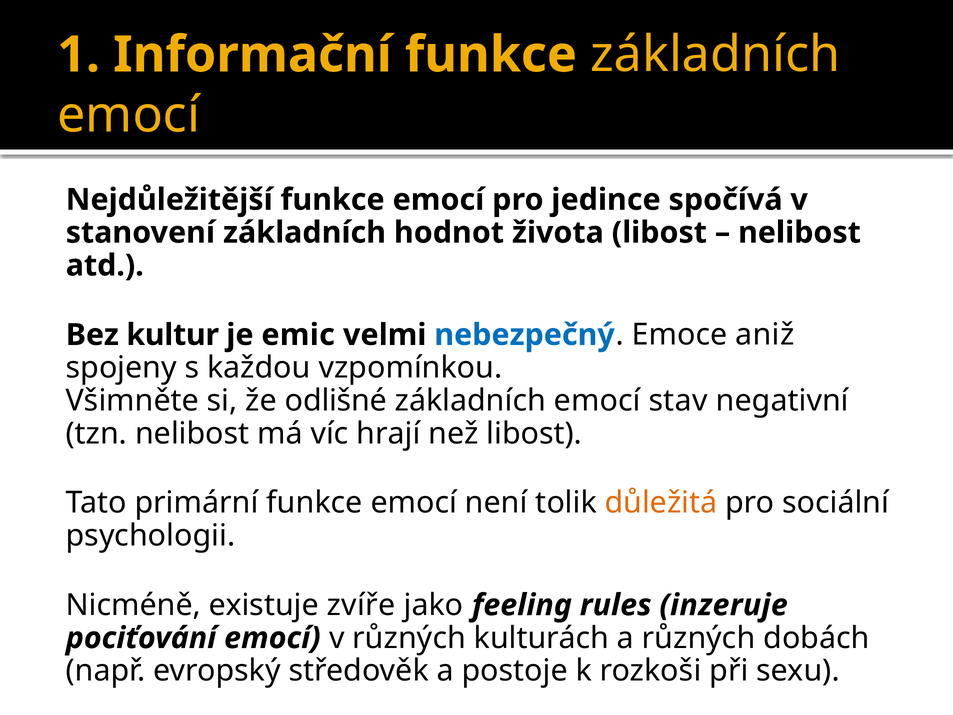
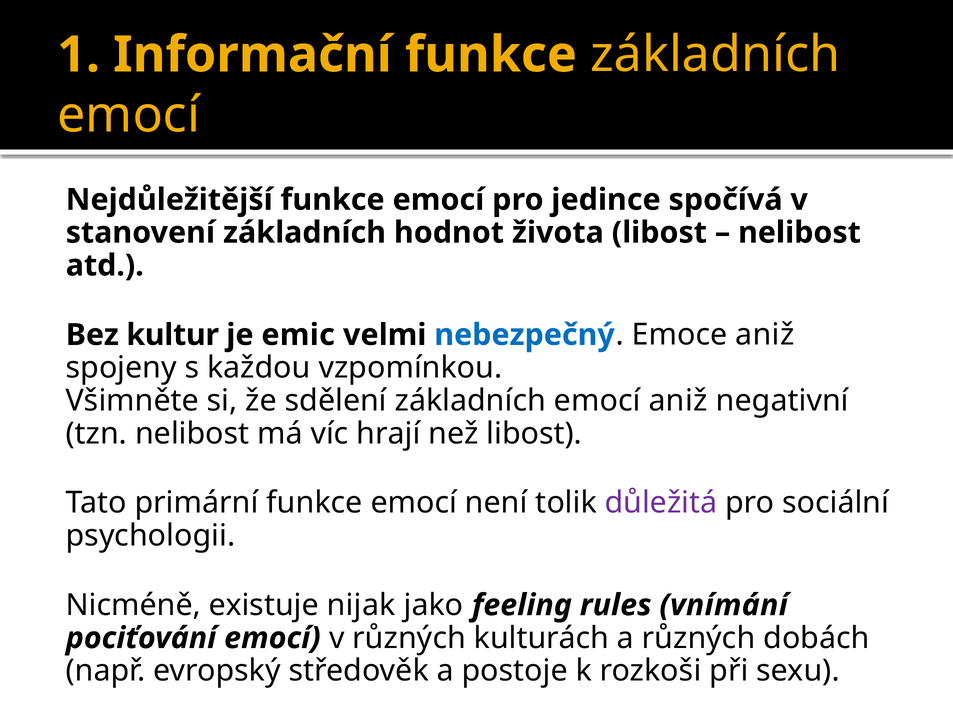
odlišné: odlišné -> sdělení
emocí stav: stav -> aniž
důležitá colour: orange -> purple
zvíře: zvíře -> nijak
inzeruje: inzeruje -> vnímání
